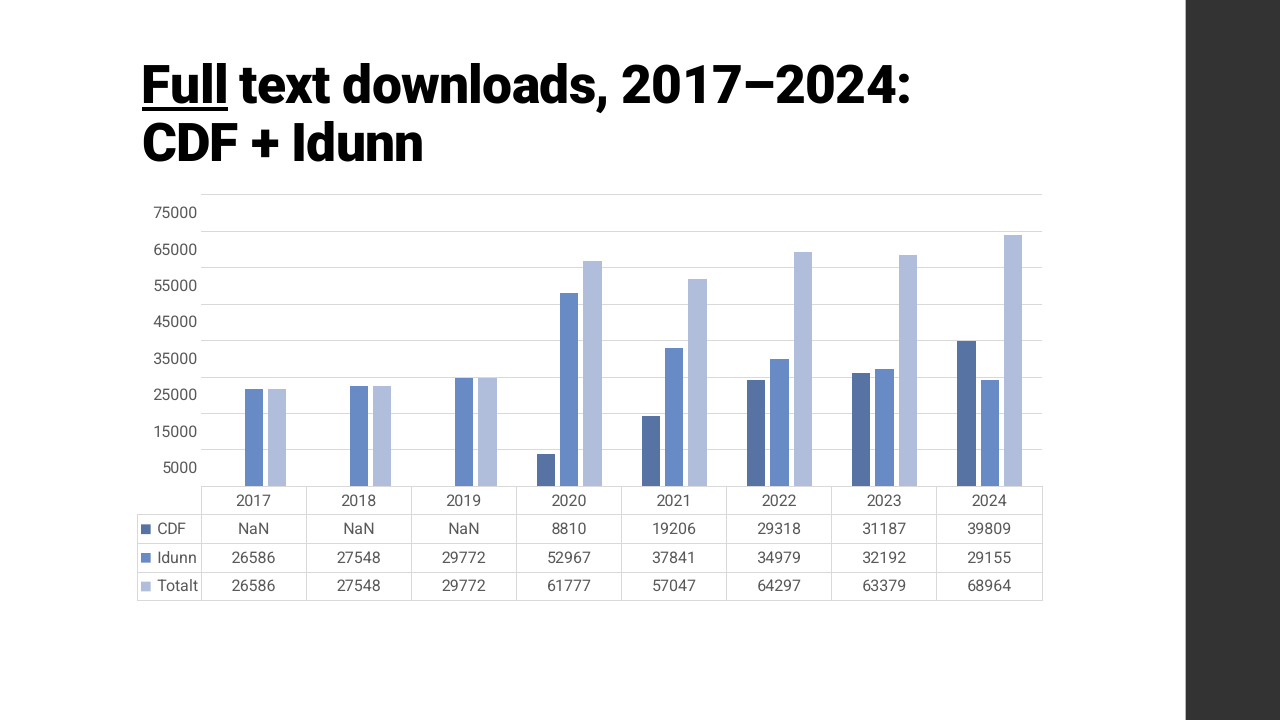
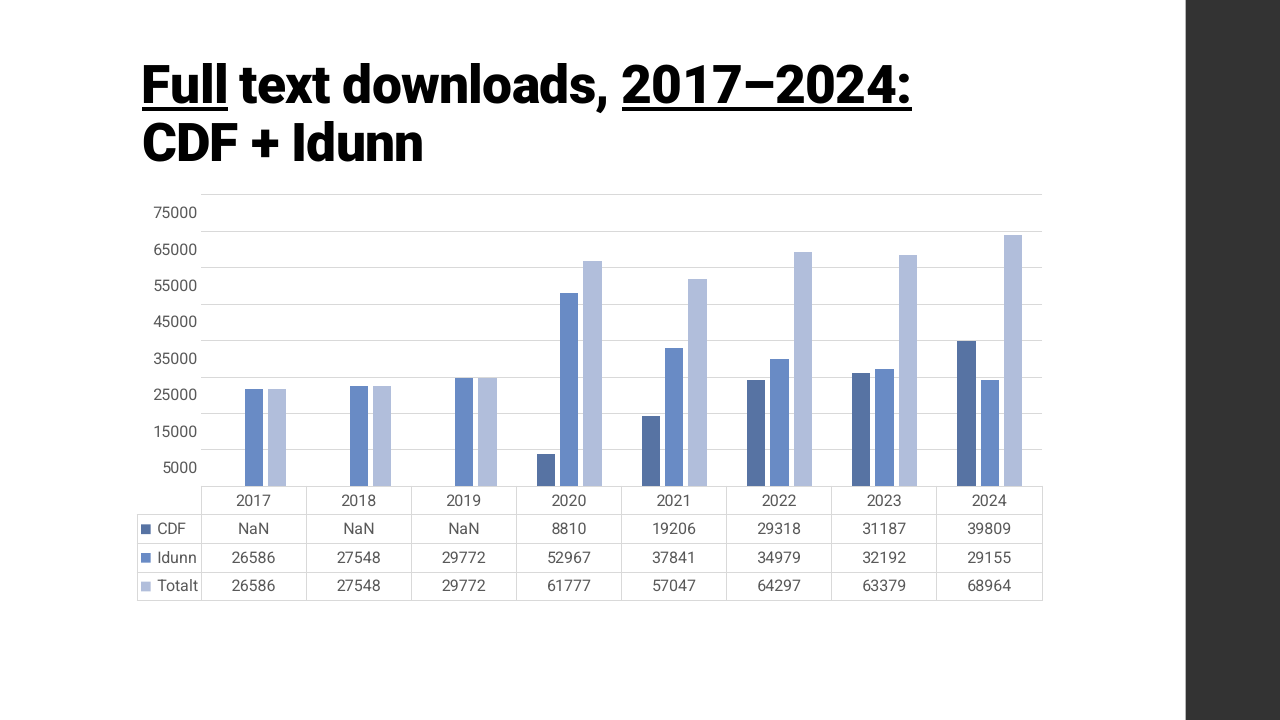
2017–2024 underline: none -> present
